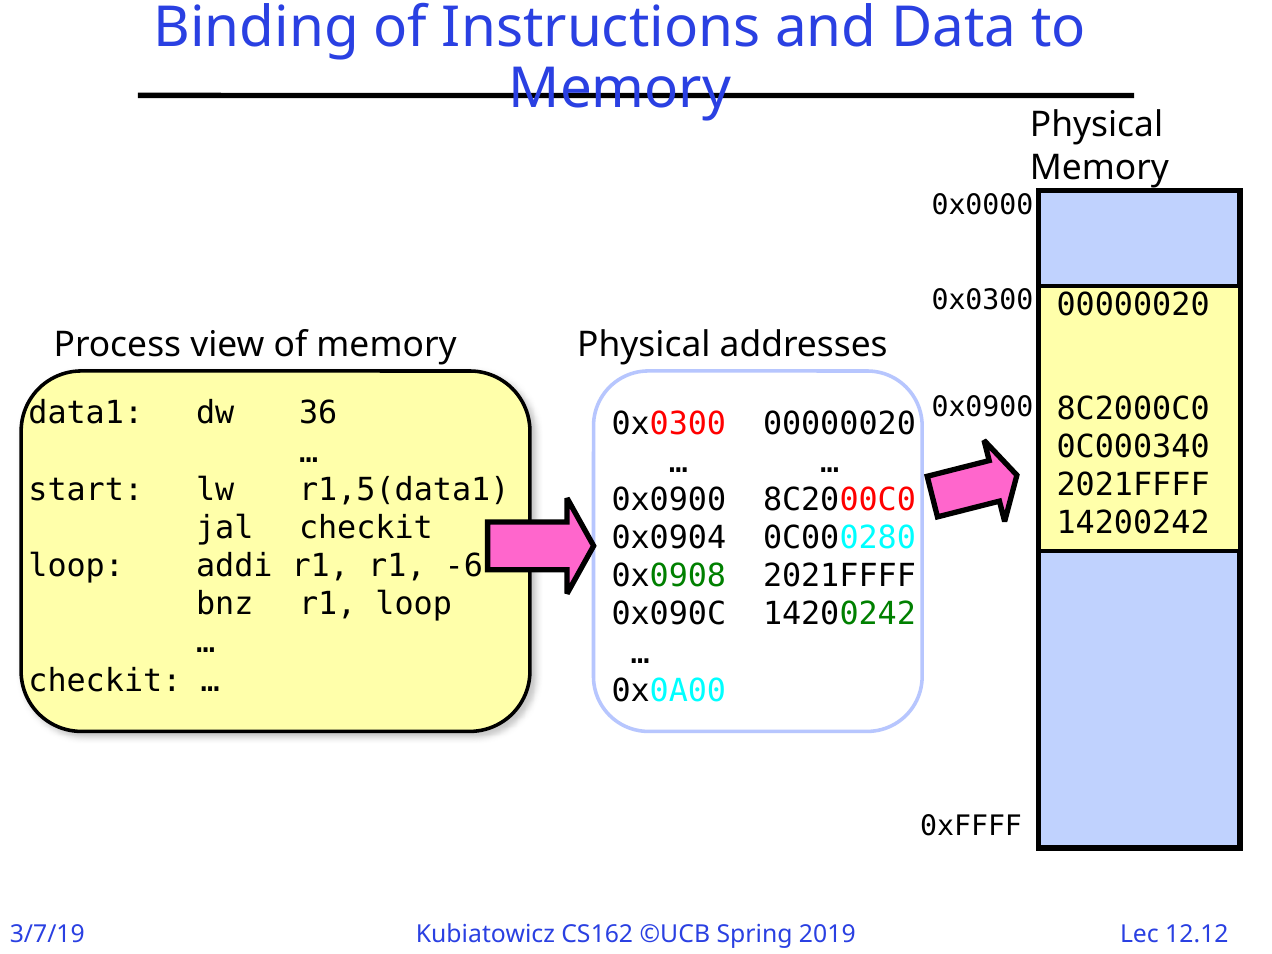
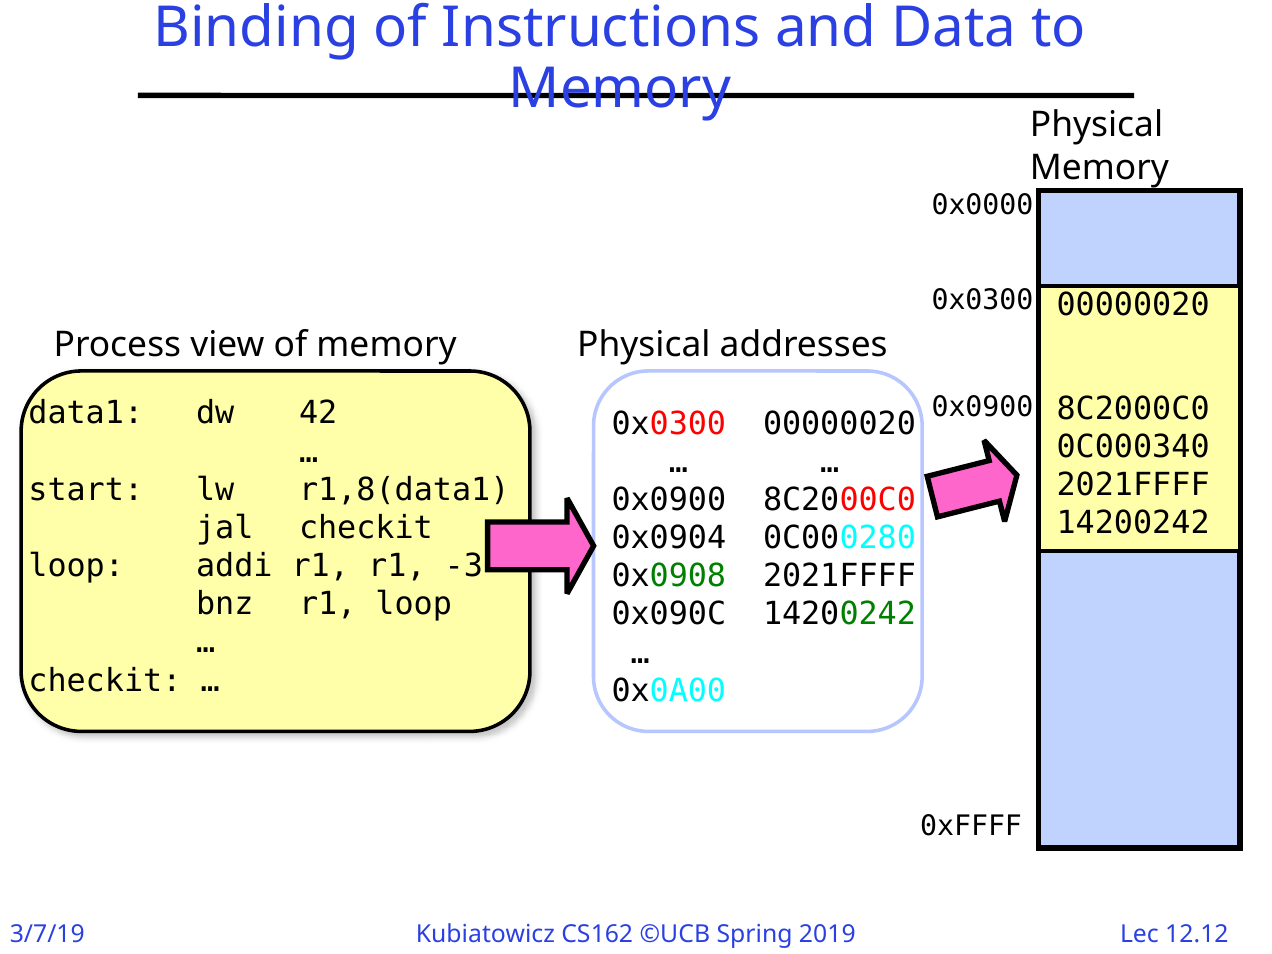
36: 36 -> 42
r1,5(data1: r1,5(data1 -> r1,8(data1
-6: -6 -> -3
